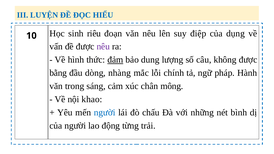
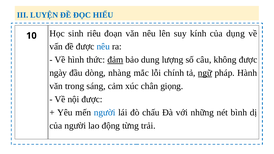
điệp: điệp -> kính
nêu at (103, 47) colour: purple -> blue
bằng: bằng -> ngày
ngữ underline: none -> present
mông: mông -> giọng
nội khao: khao -> được
